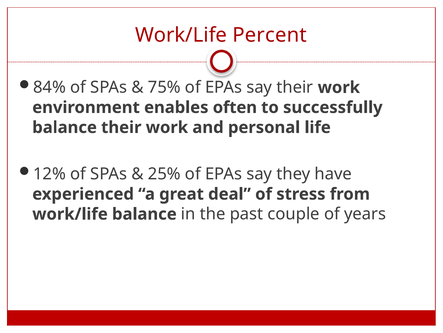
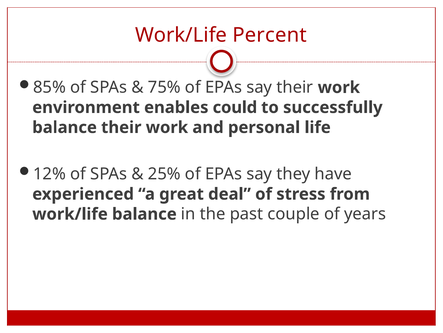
84%: 84% -> 85%
often: often -> could
